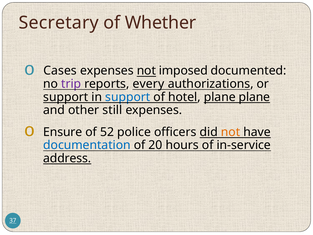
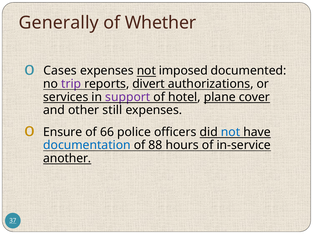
Secretary: Secretary -> Generally
every: every -> divert
support at (66, 97): support -> services
support at (128, 97) colour: blue -> purple
plane plane: plane -> cover
52: 52 -> 66
not at (231, 132) colour: orange -> blue
20: 20 -> 88
address: address -> another
